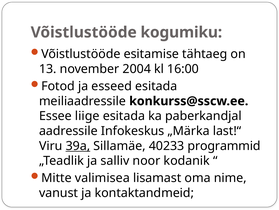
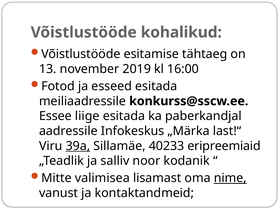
kogumiku: kogumiku -> kohalikud
2004: 2004 -> 2019
programmid: programmid -> eripreemiaid
nime underline: none -> present
